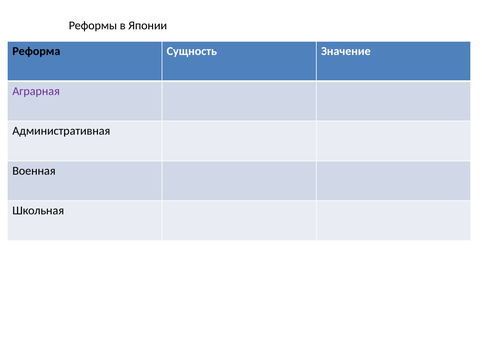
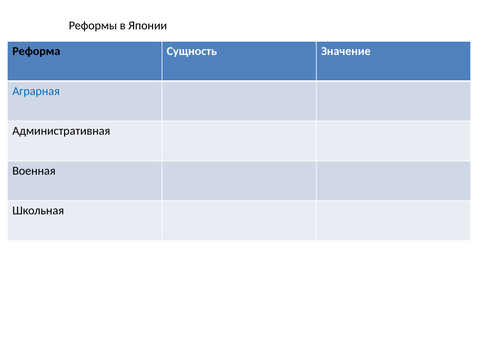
Аграрная colour: purple -> blue
